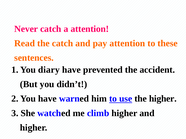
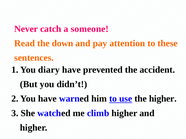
a attention: attention -> someone
the catch: catch -> down
